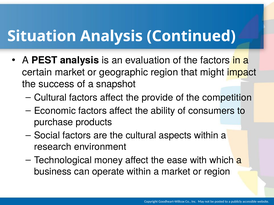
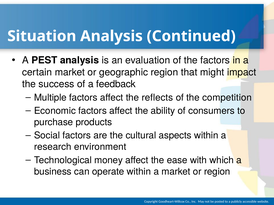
snapshot: snapshot -> feedback
Cultural at (50, 98): Cultural -> Multiple
provide: provide -> reflects
